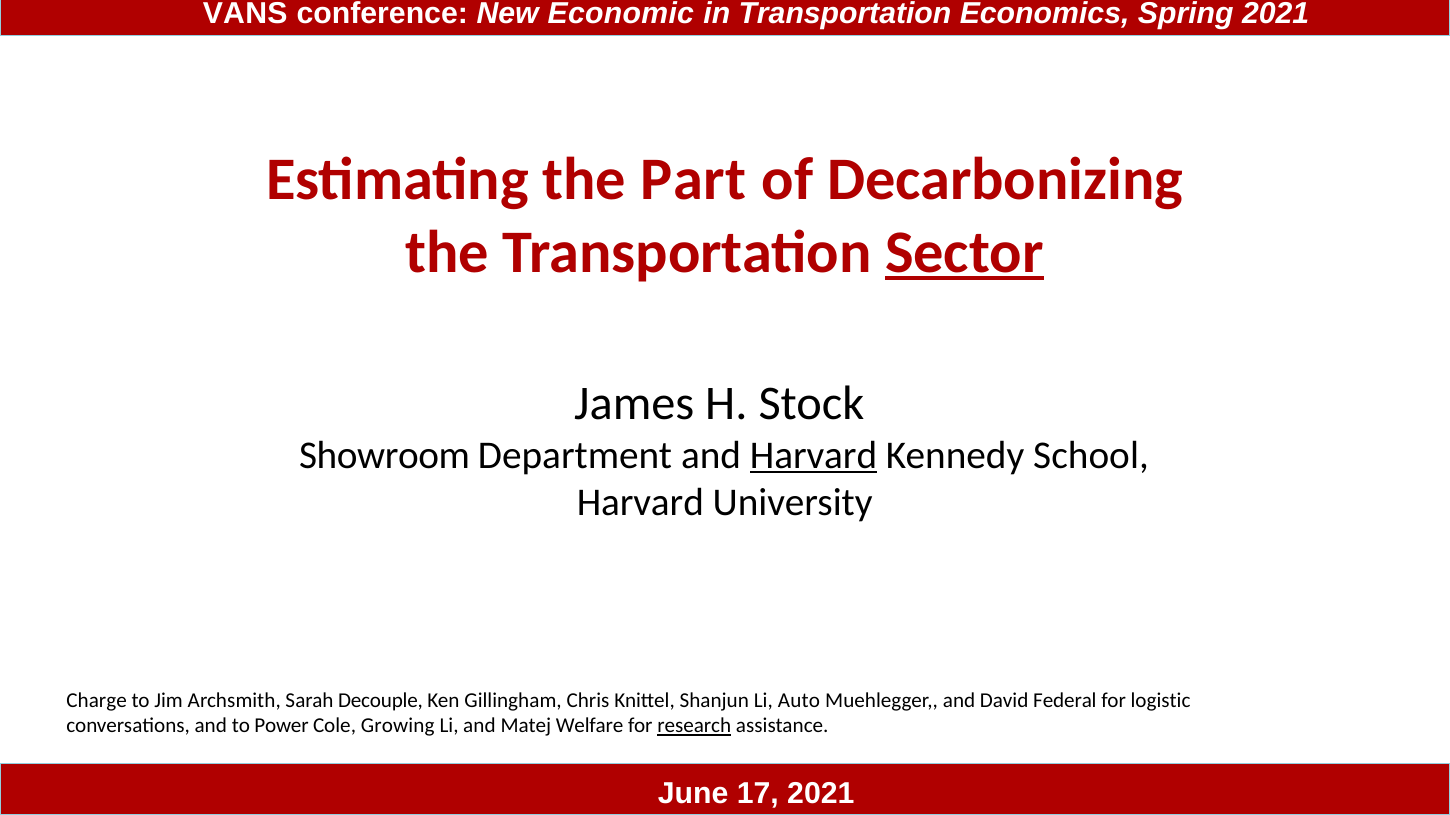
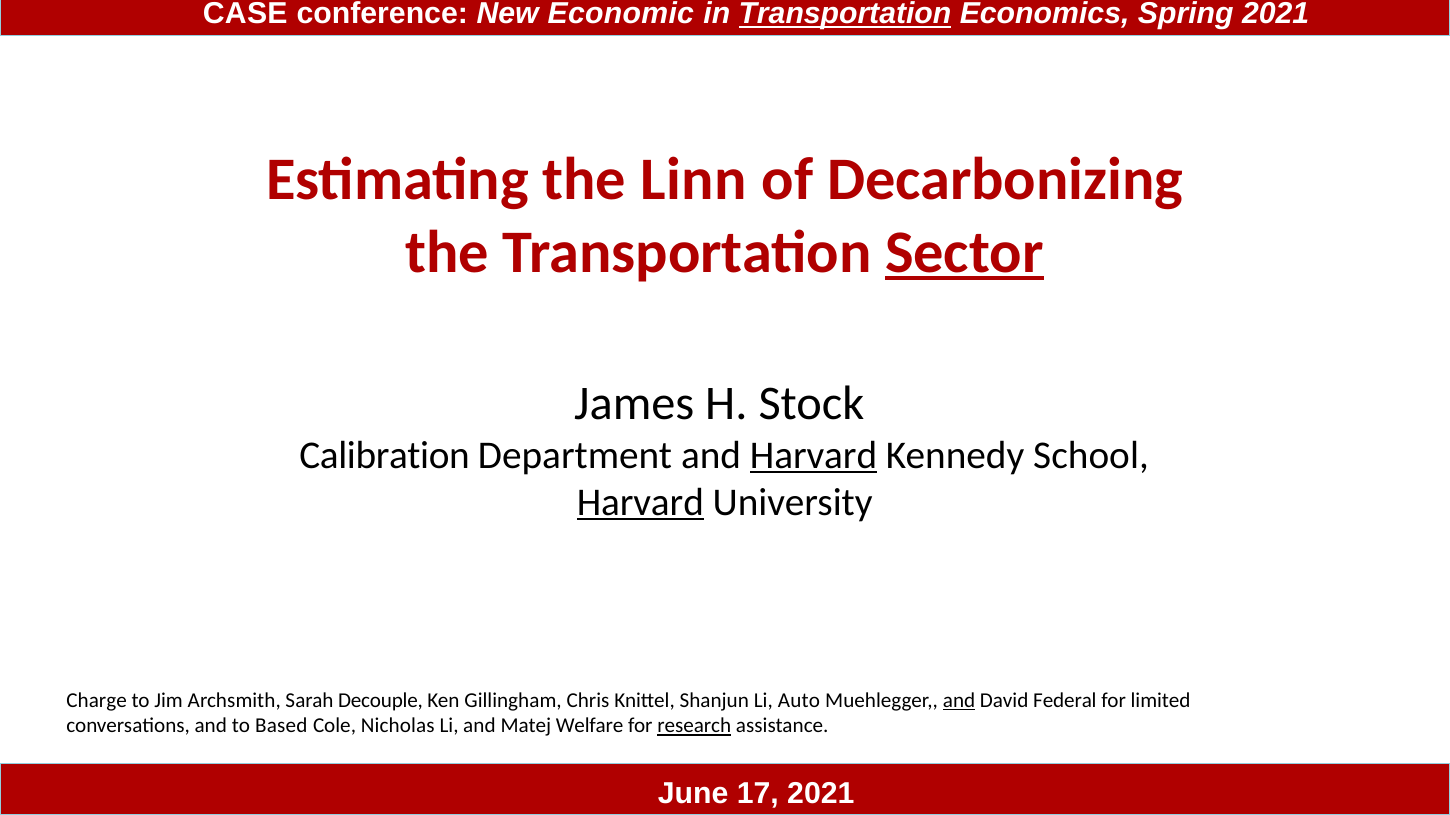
VANS: VANS -> CASE
Transportation at (845, 14) underline: none -> present
Part: Part -> Linn
Showroom: Showroom -> Calibration
Harvard at (640, 503) underline: none -> present
and at (959, 701) underline: none -> present
logistic: logistic -> limited
Power: Power -> Based
Growing: Growing -> Nicholas
